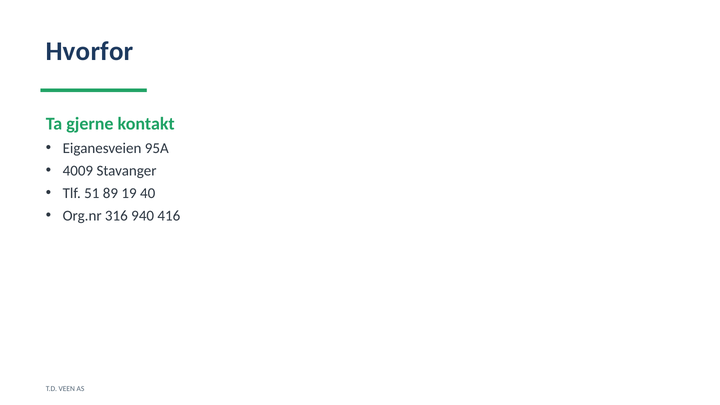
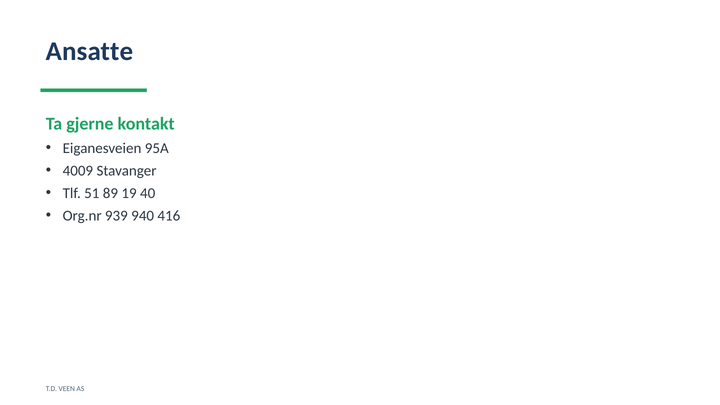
Hvorfor: Hvorfor -> Ansatte
316: 316 -> 939
